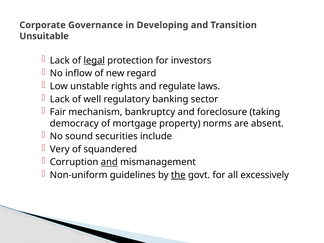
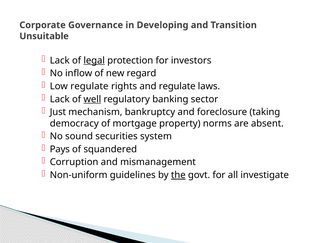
Low unstable: unstable -> regulate
well underline: none -> present
Fair: Fair -> Just
include: include -> system
Very: Very -> Pays
and at (109, 162) underline: present -> none
excessively: excessively -> investigate
